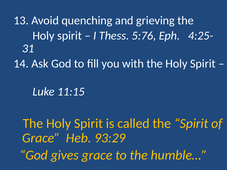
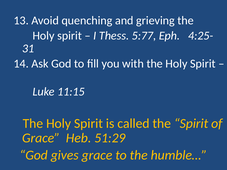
5:76: 5:76 -> 5:77
93:29: 93:29 -> 51:29
